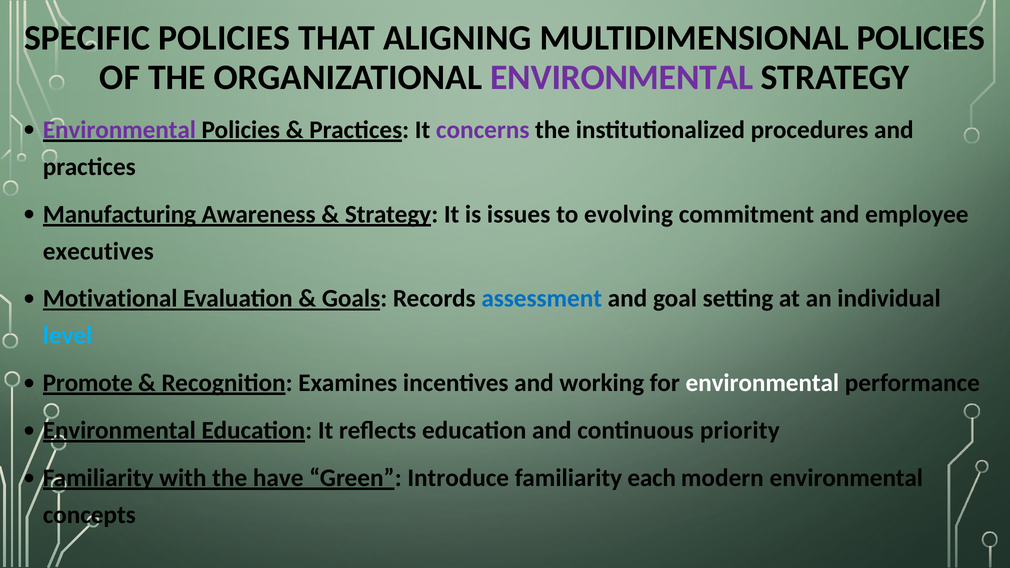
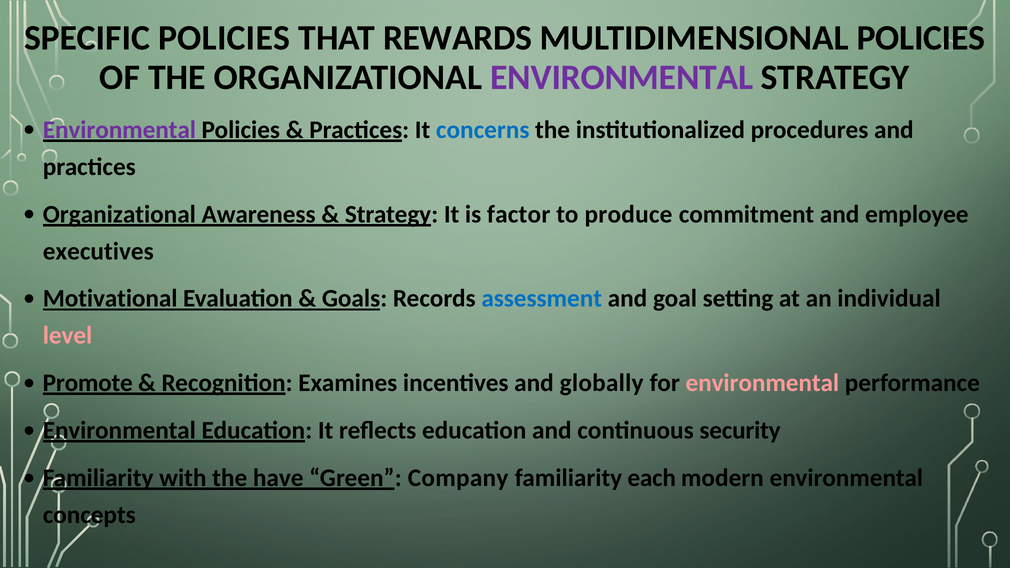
ALIGNING: ALIGNING -> REWARDS
concerns colour: purple -> blue
Manufacturing at (119, 214): Manufacturing -> Organizational
issues: issues -> factor
evolving: evolving -> produce
level colour: light blue -> pink
working: working -> globally
environmental at (762, 383) colour: white -> pink
priority: priority -> security
Introduce: Introduce -> Company
